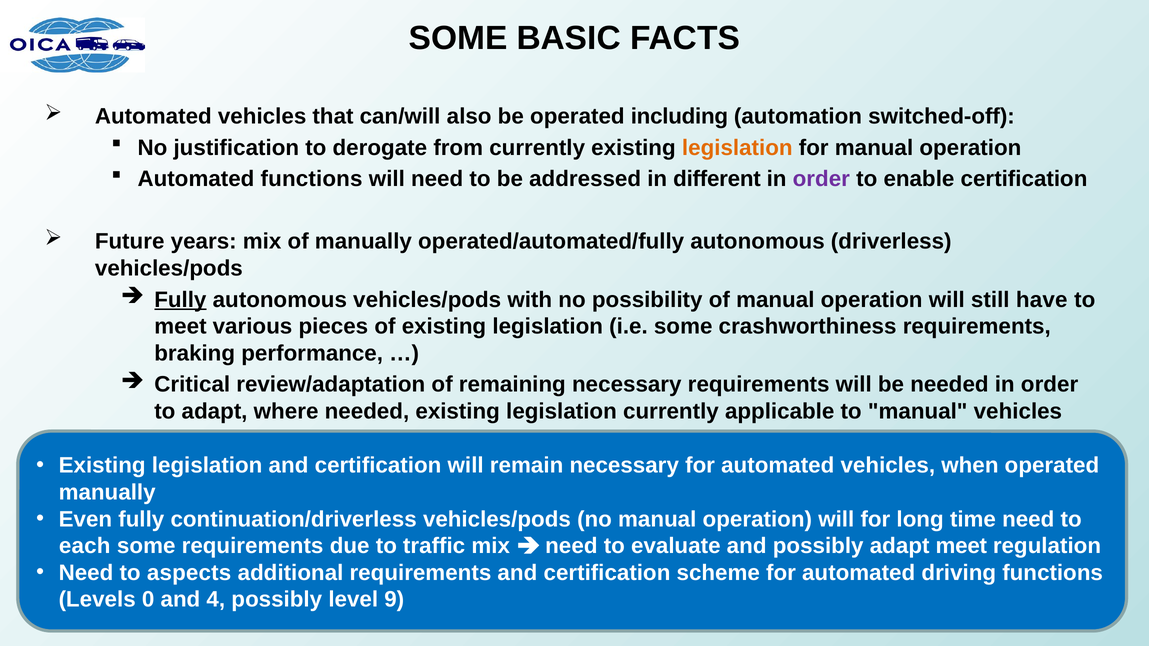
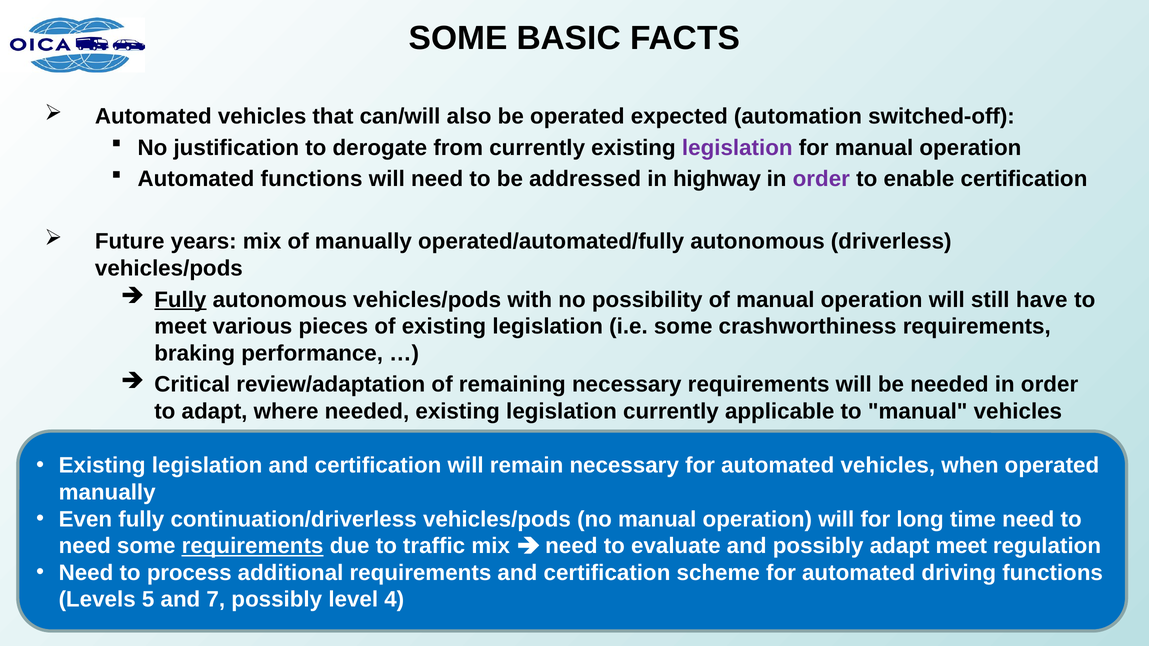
including: including -> expected
legislation at (737, 148) colour: orange -> purple
different: different -> highway
each at (85, 546): each -> need
requirements at (253, 546) underline: none -> present
aspects: aspects -> process
0: 0 -> 5
4: 4 -> 7
9: 9 -> 4
